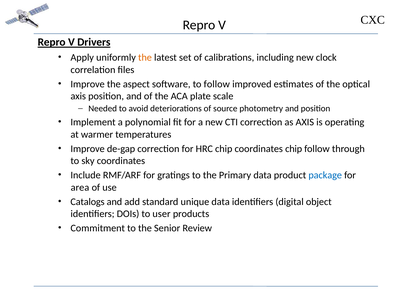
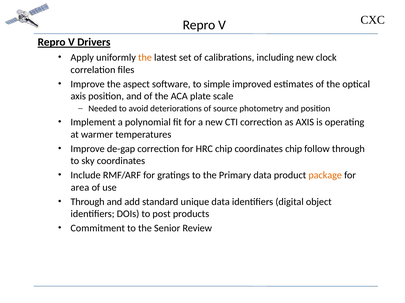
to follow: follow -> simple
package colour: blue -> orange
Catalogs at (88, 202): Catalogs -> Through
user: user -> post
